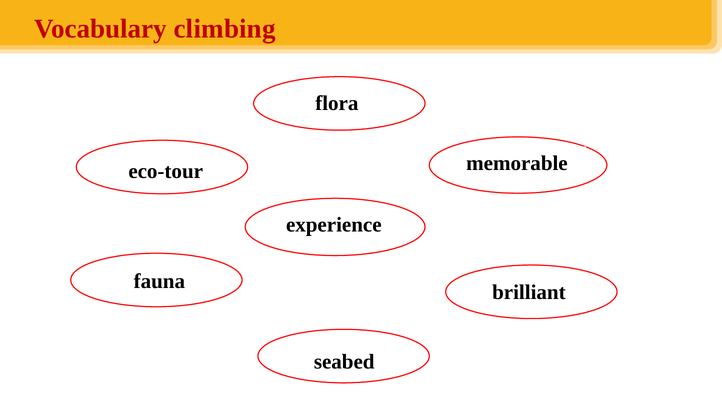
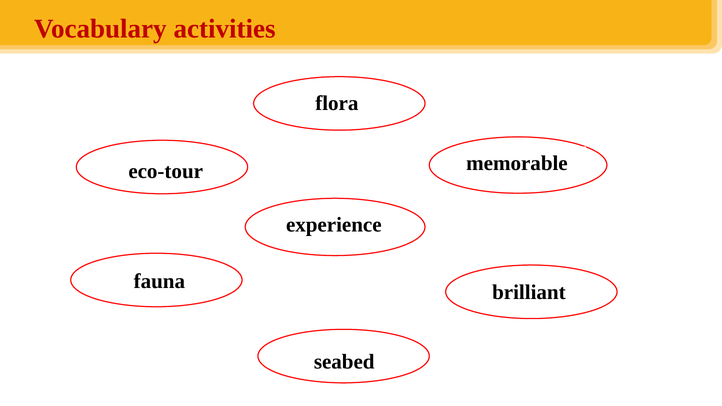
climbing: climbing -> activities
